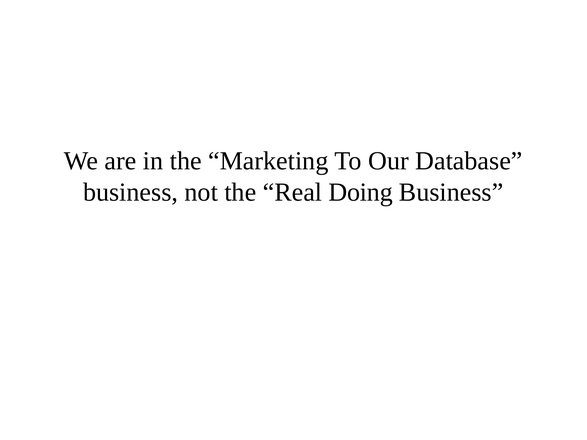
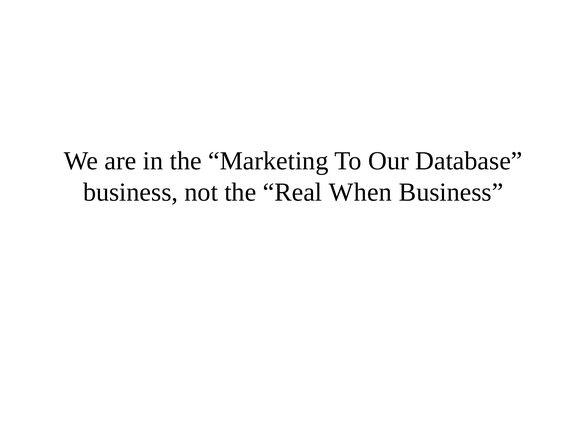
Doing: Doing -> When
